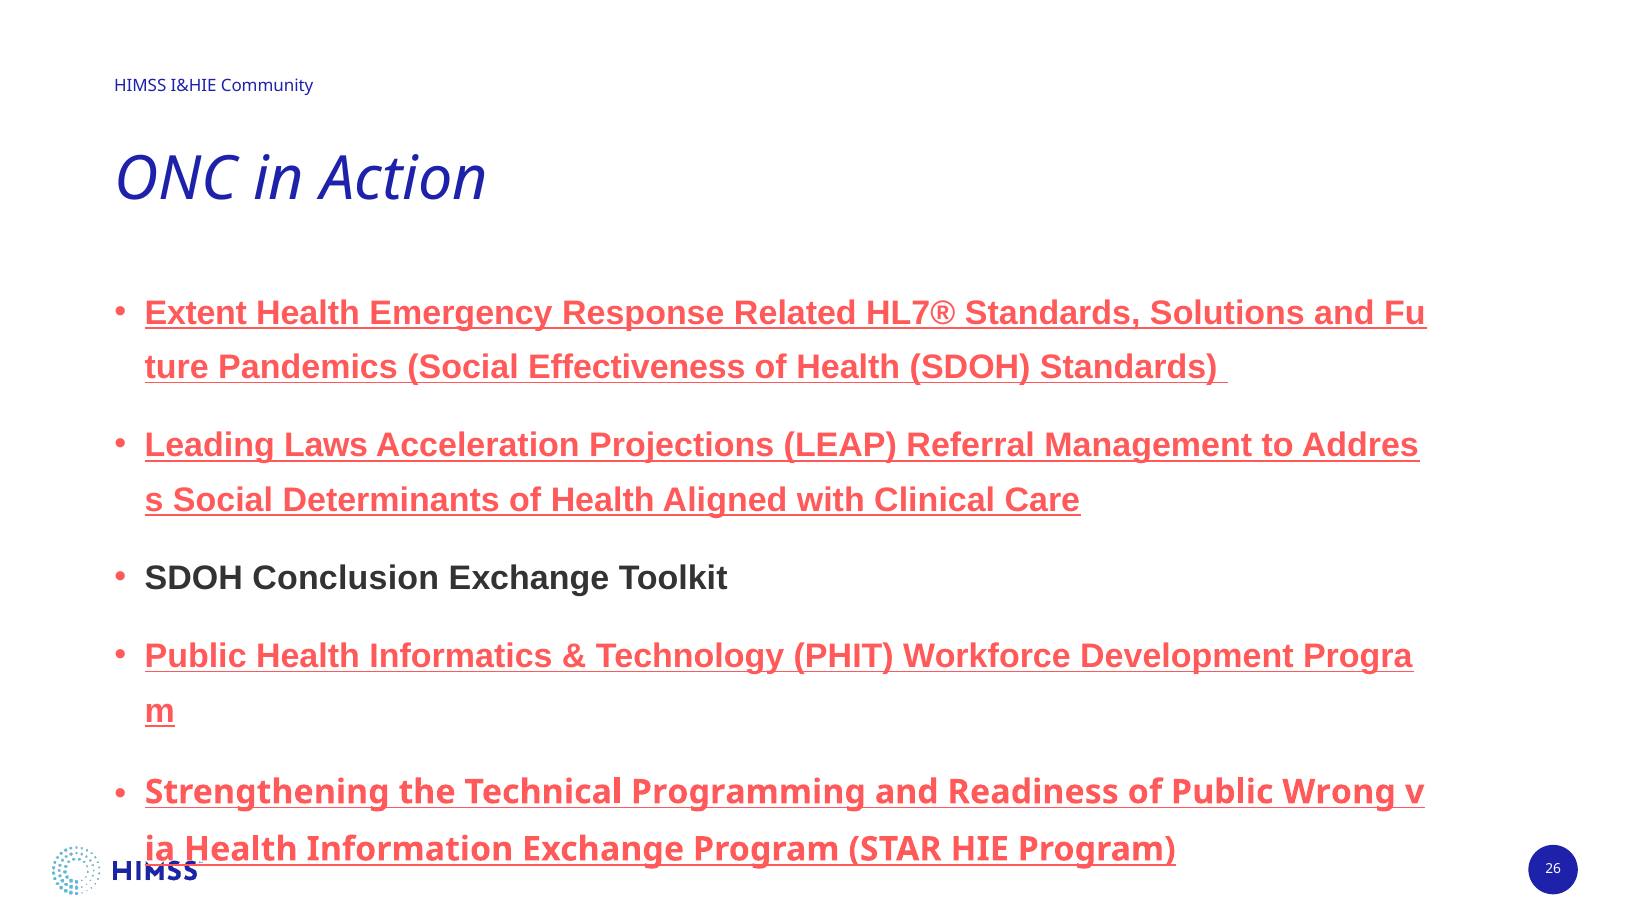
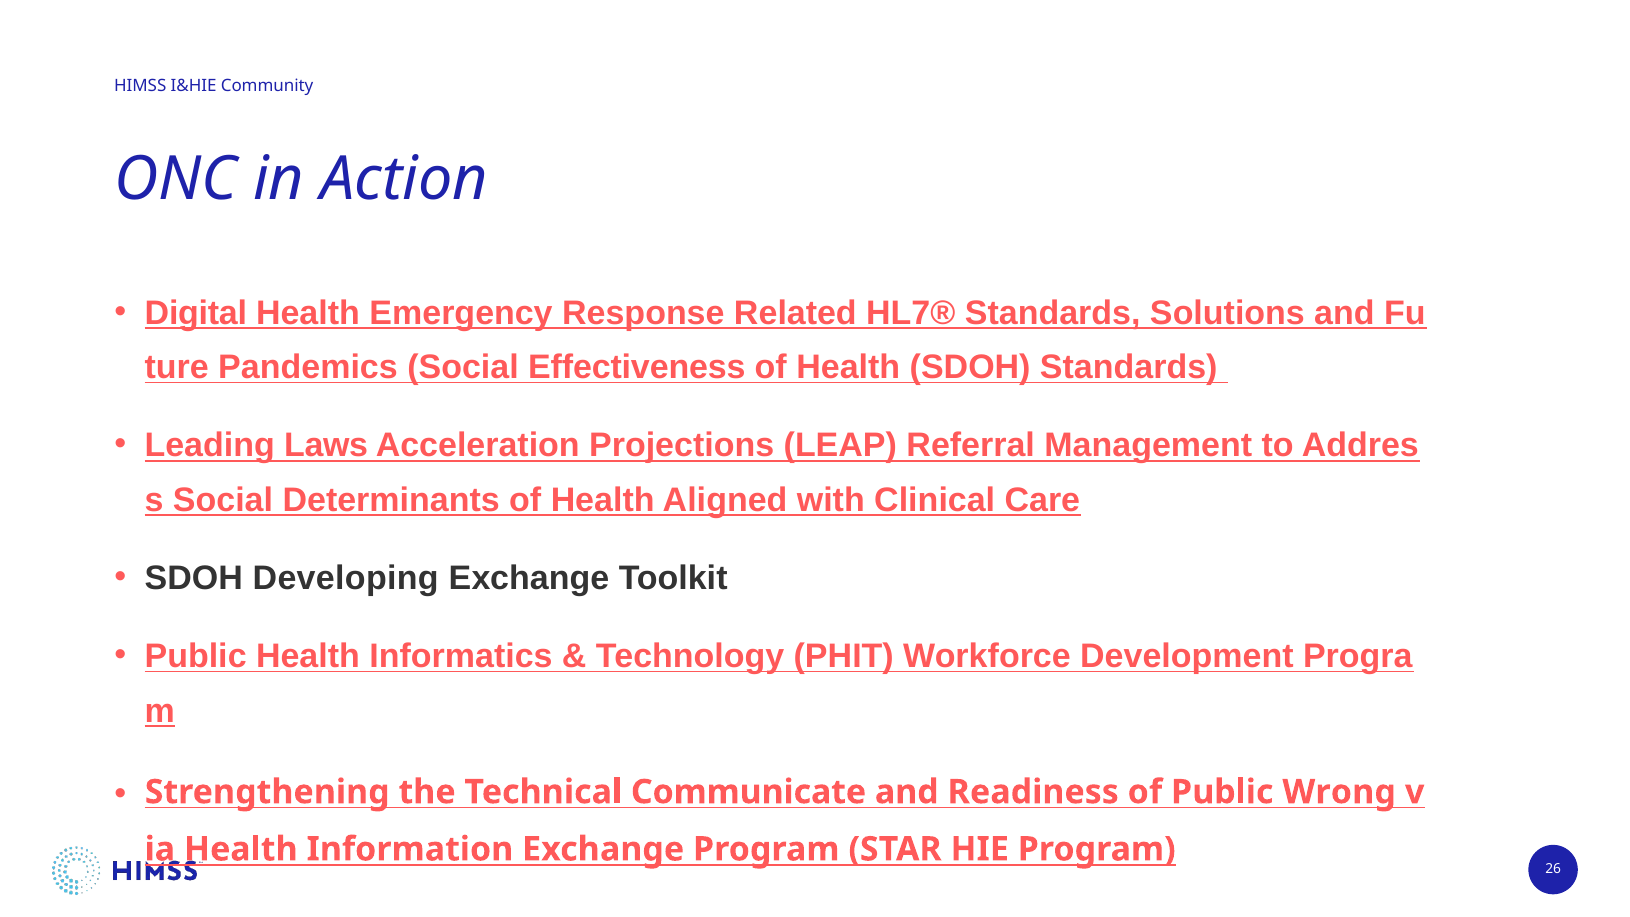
Extent: Extent -> Digital
Conclusion: Conclusion -> Developing
Programming: Programming -> Communicate
